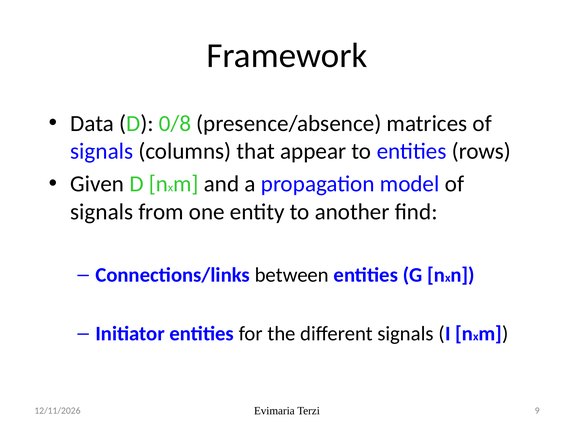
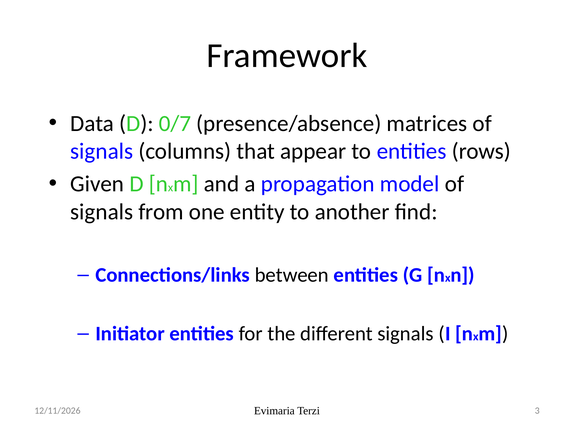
0/8: 0/8 -> 0/7
9: 9 -> 3
